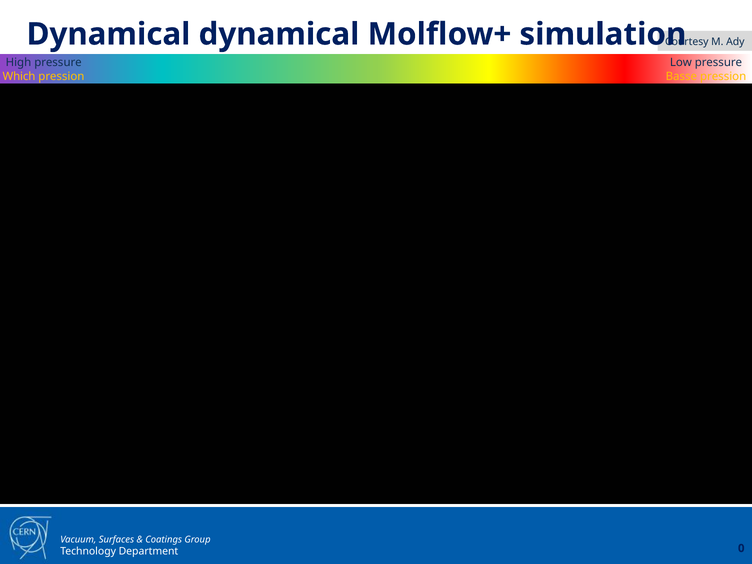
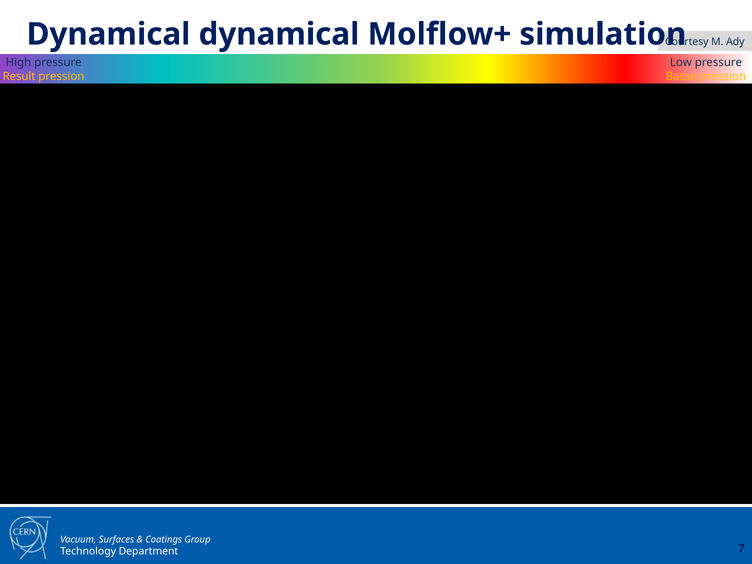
Which: Which -> Result
0: 0 -> 7
